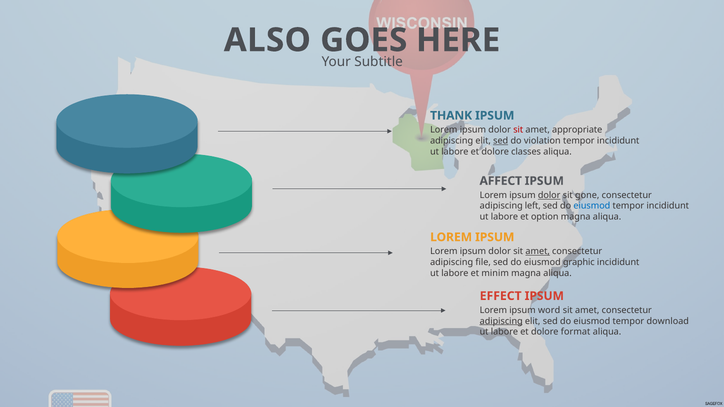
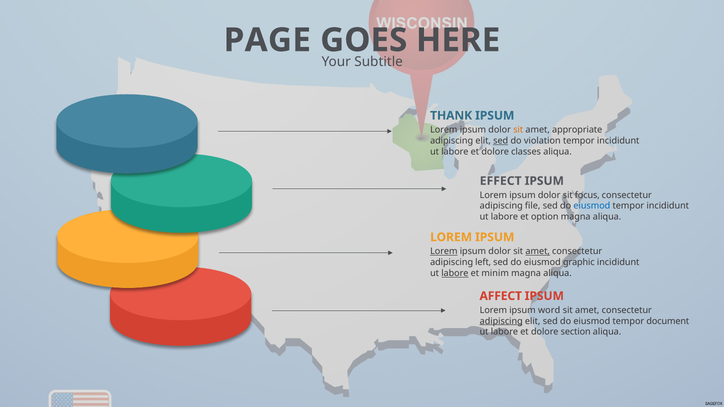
ALSO: ALSO -> PAGE
sit at (518, 130) colour: red -> orange
AFFECT: AFFECT -> EFFECT
dolor at (549, 195) underline: present -> none
gone: gone -> focus
left: left -> file
Lorem at (444, 252) underline: none -> present
file: file -> left
labore at (455, 273) underline: none -> present
EFFECT: EFFECT -> AFFECT
download: download -> document
format: format -> section
